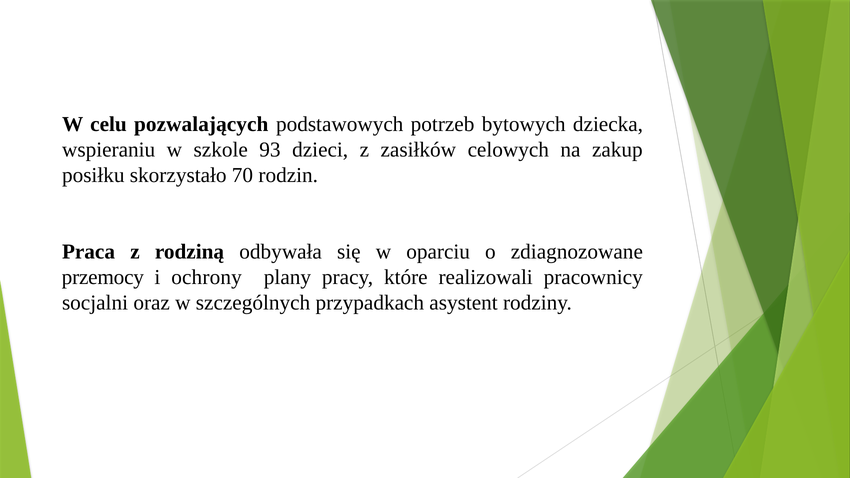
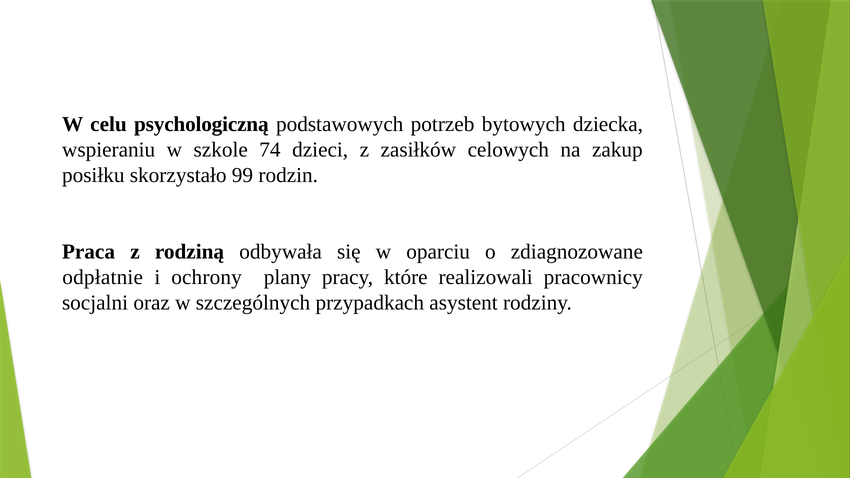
pozwalających: pozwalających -> psychologiczną
93: 93 -> 74
70: 70 -> 99
przemocy: przemocy -> odpłatnie
